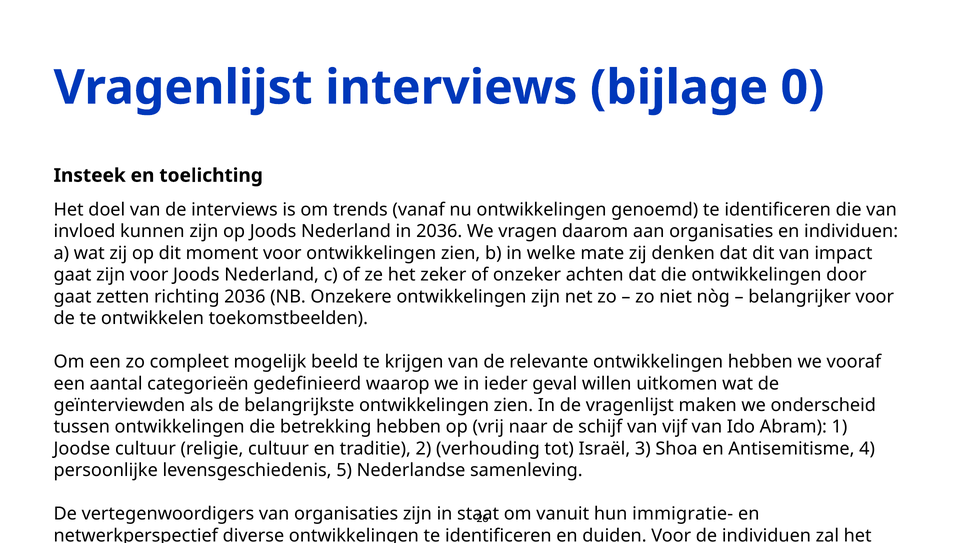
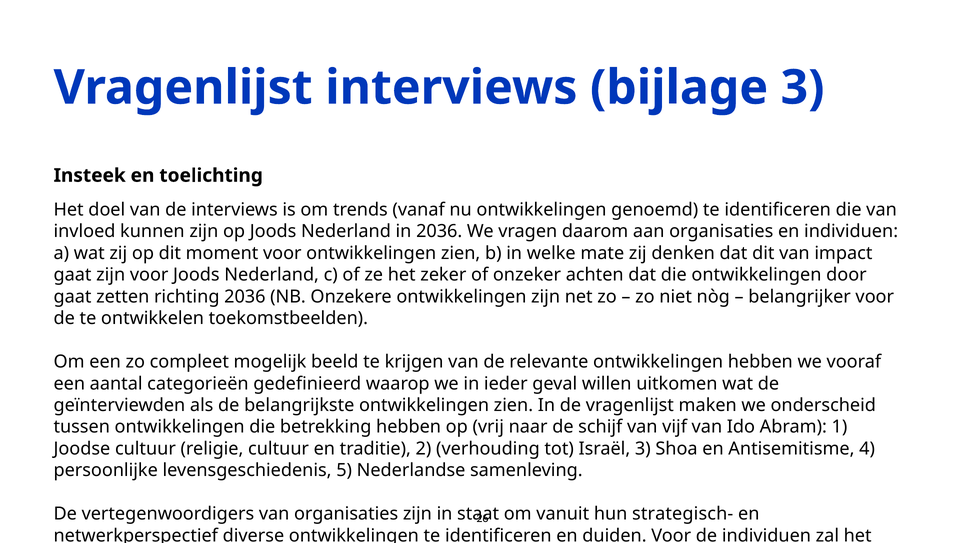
bijlage 0: 0 -> 3
immigratie-: immigratie- -> strategisch-
